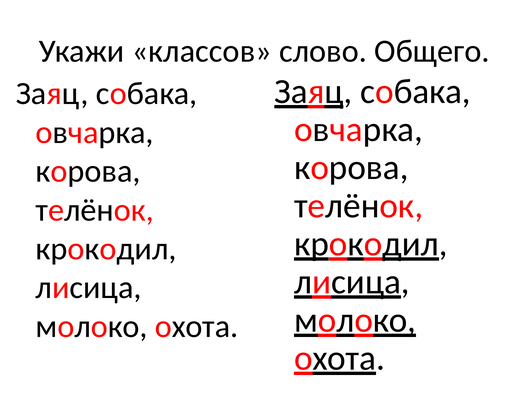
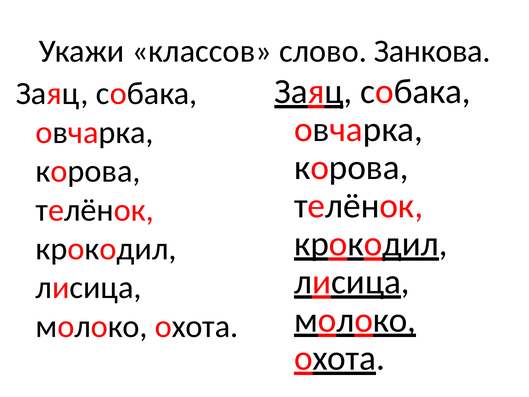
Общего: Общего -> Занкова
